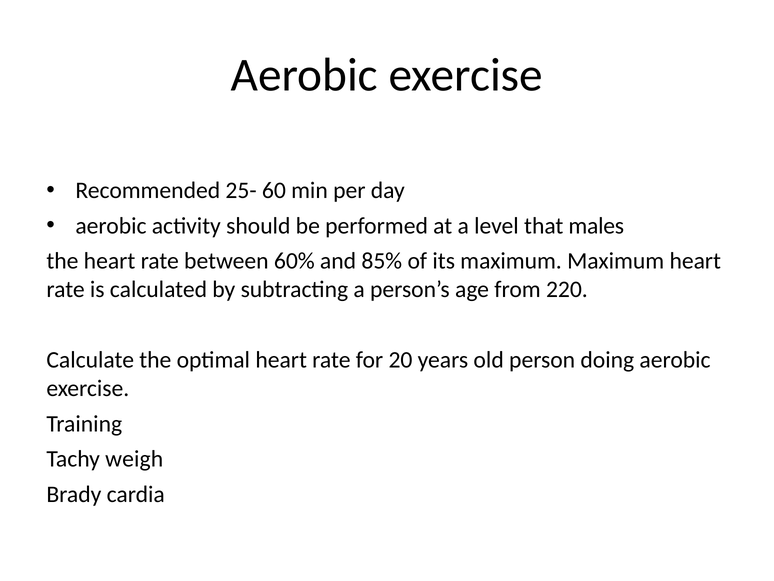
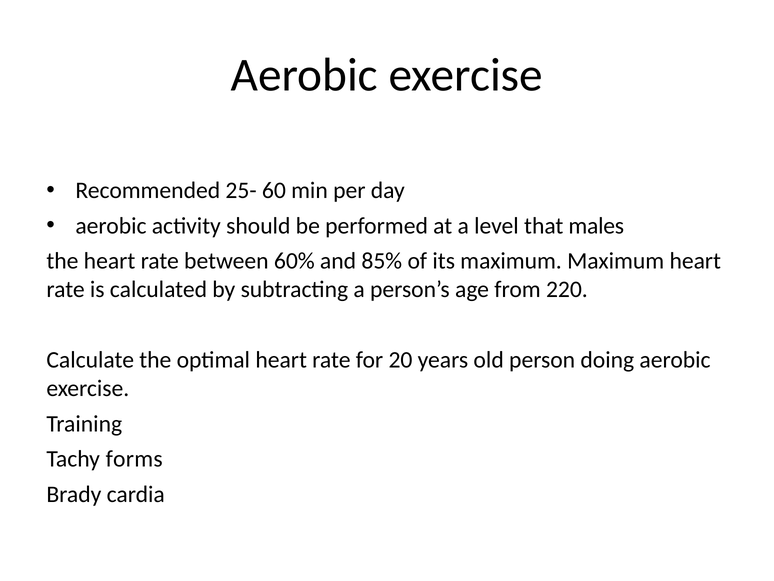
weigh: weigh -> forms
